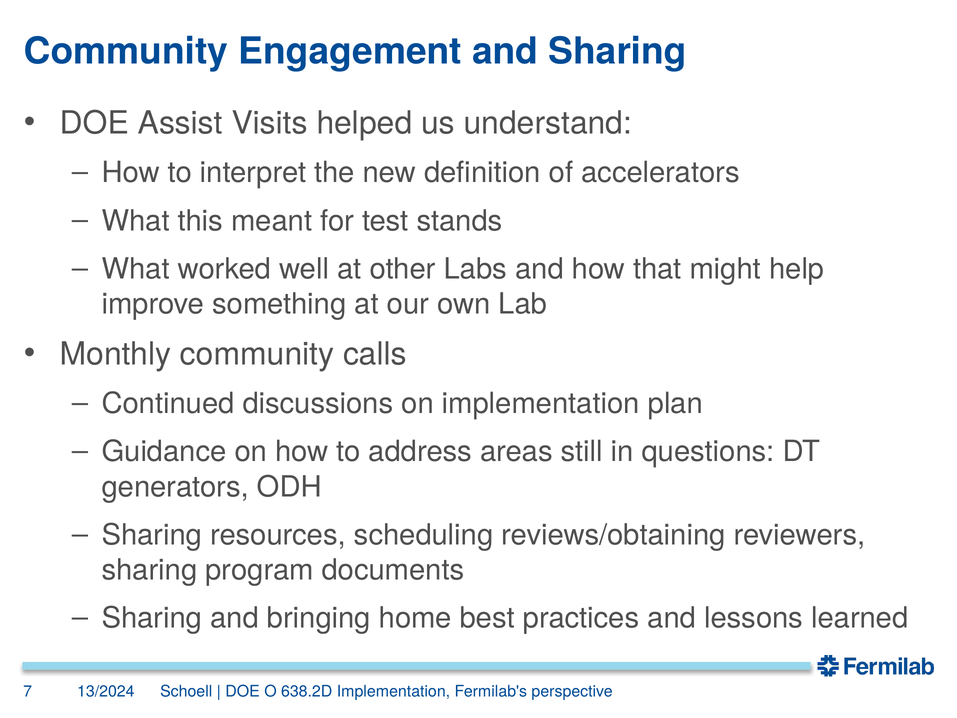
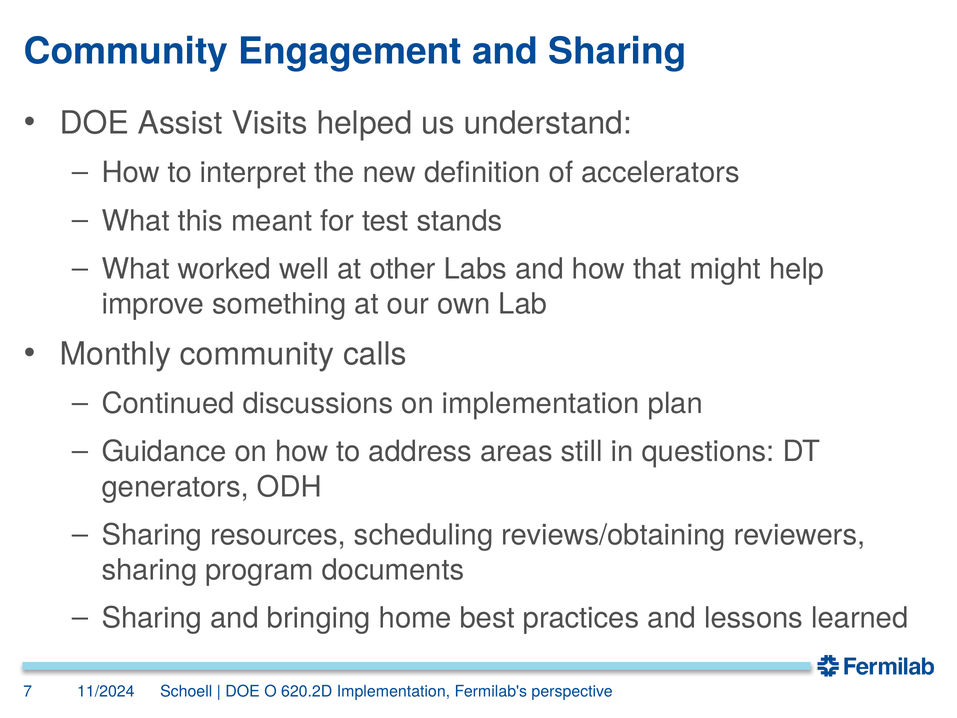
13/2024: 13/2024 -> 11/2024
638.2D: 638.2D -> 620.2D
